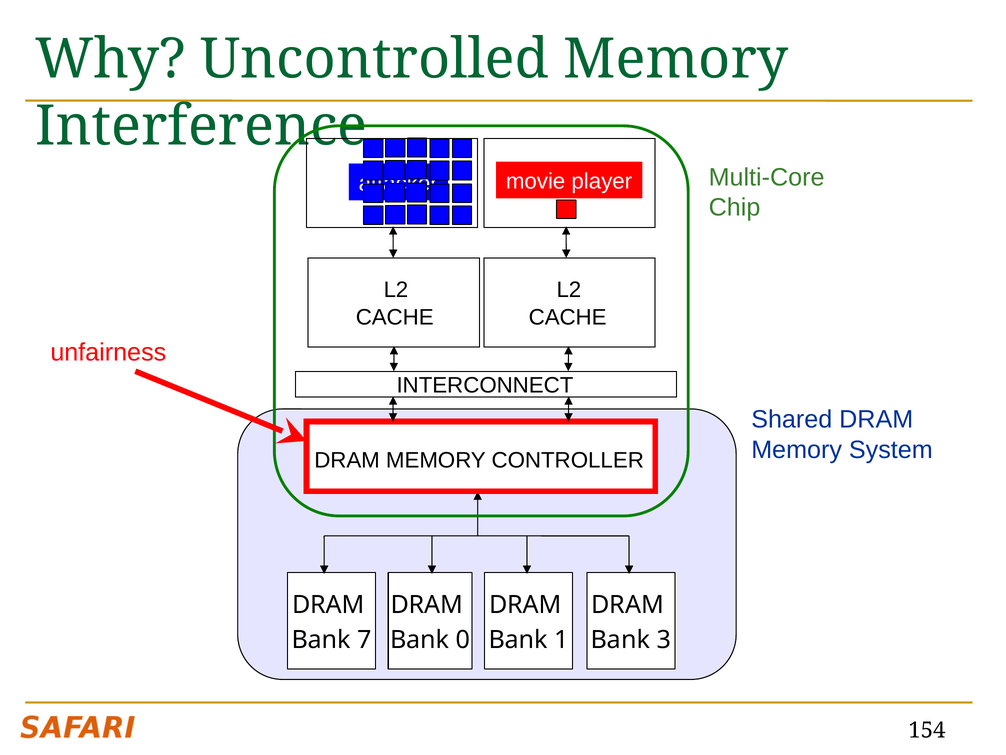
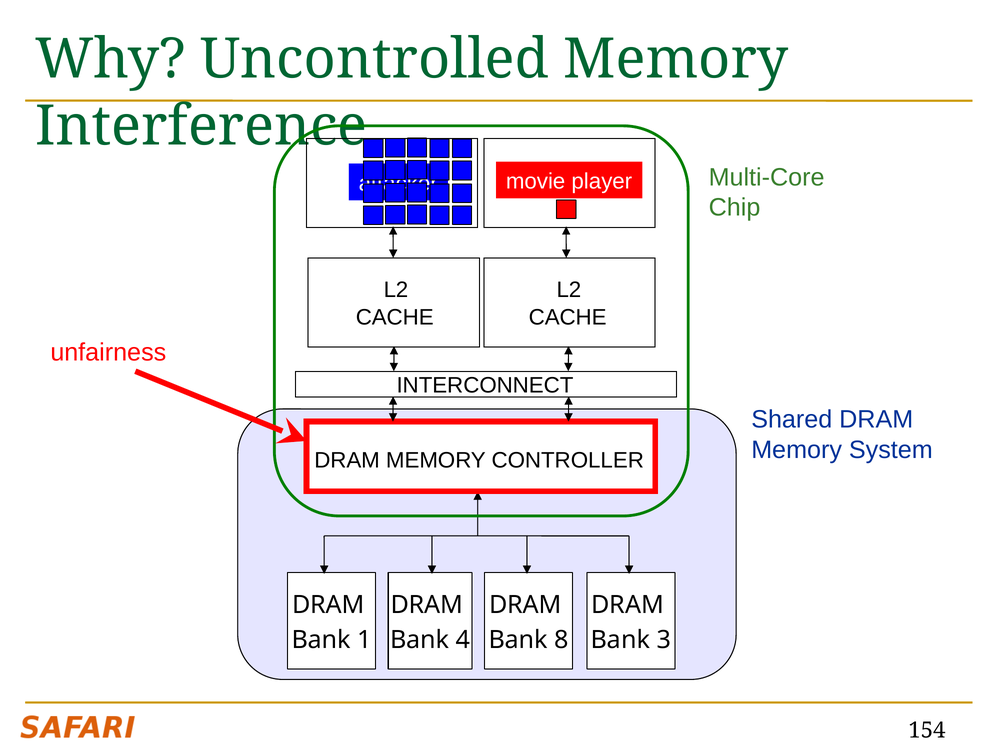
Bank 7: 7 -> 1
0: 0 -> 4
Bank 1: 1 -> 8
